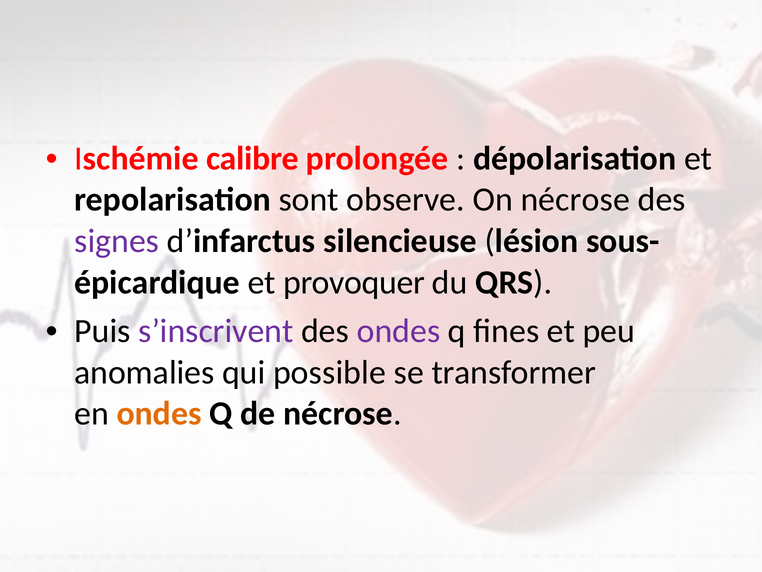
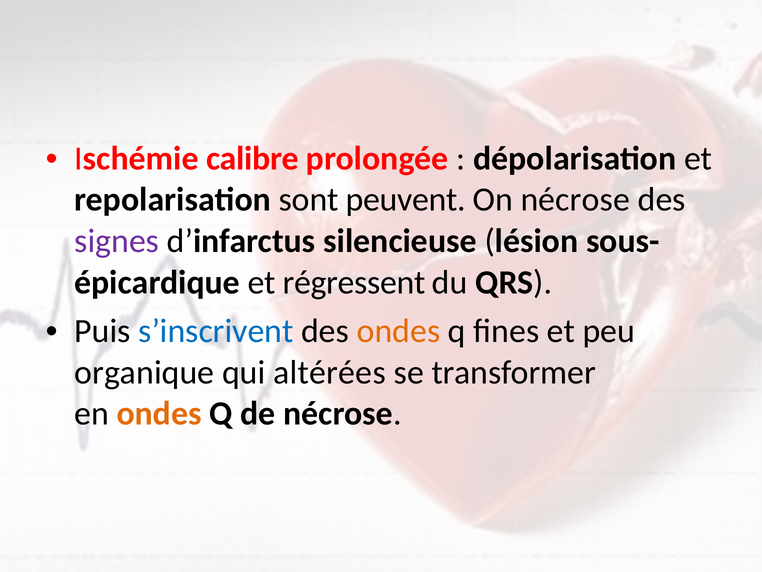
observe: observe -> peuvent
provoquer: provoquer -> régressent
s’inscrivent colour: purple -> blue
ondes at (398, 331) colour: purple -> orange
anomalies: anomalies -> organique
possible: possible -> altérées
